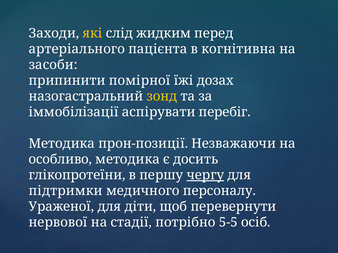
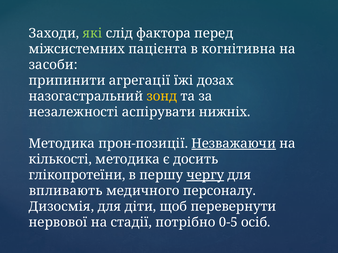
які colour: yellow -> light green
жидким: жидким -> фактора
артеріального: артеріального -> міжсистемних
помірної: помірної -> агрегації
іммобілізації: іммобілізації -> незалежності
перебіг: перебіг -> нижніх
Незважаючи underline: none -> present
особливо: особливо -> кількості
підтримки: підтримки -> впливають
Ураженої: Ураженої -> Дизосмія
5-5: 5-5 -> 0-5
